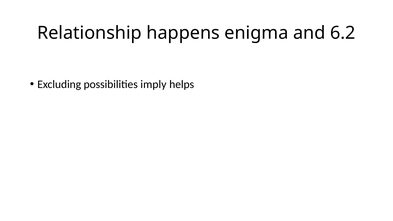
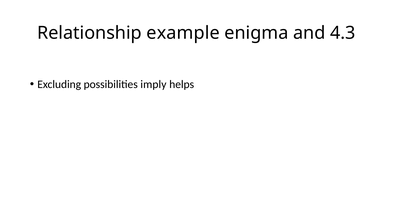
happens: happens -> example
6.2: 6.2 -> 4.3
